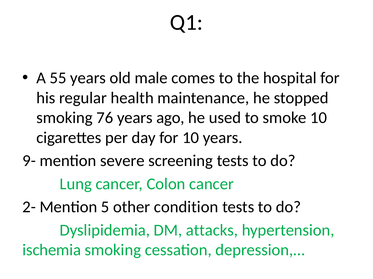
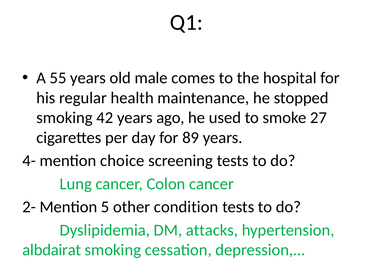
76: 76 -> 42
smoke 10: 10 -> 27
for 10: 10 -> 89
9-: 9- -> 4-
severe: severe -> choice
ischemia: ischemia -> albdairat
